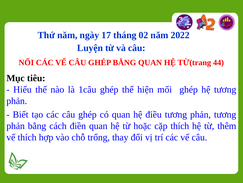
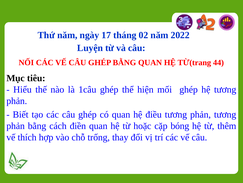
cặp thích: thích -> bóng
